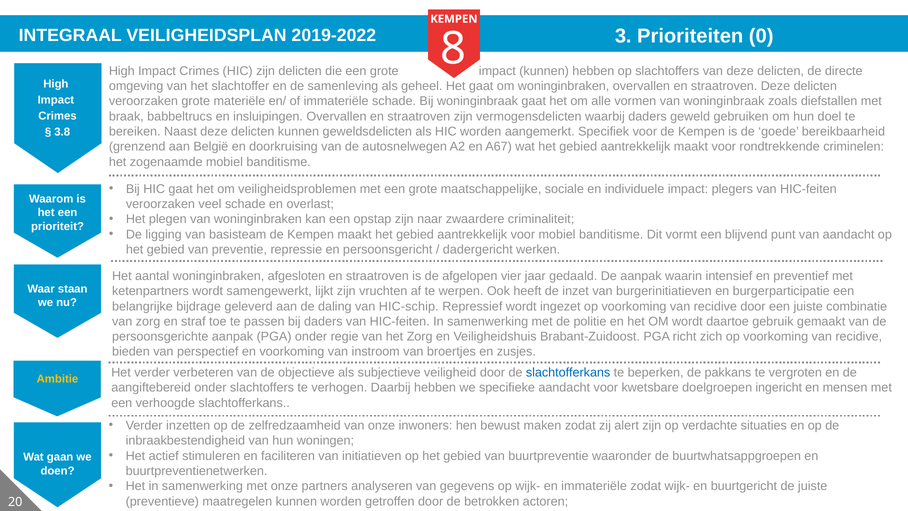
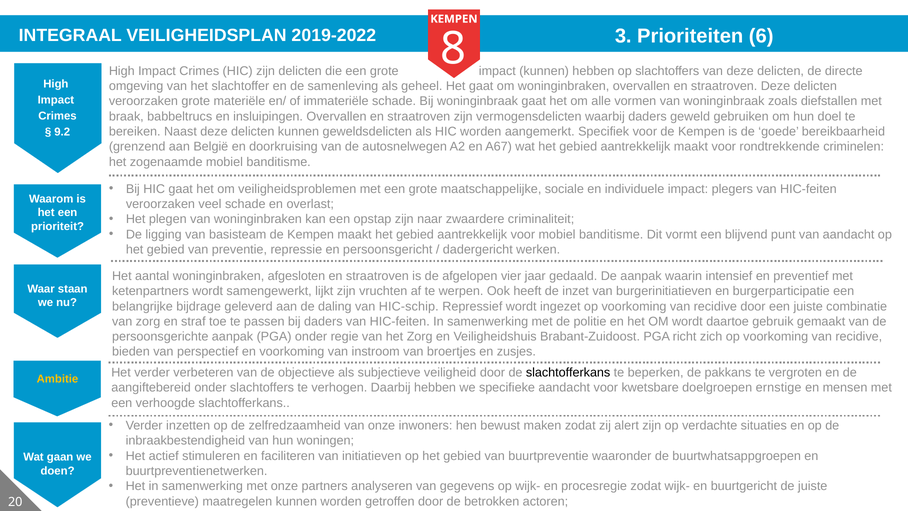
0: 0 -> 6
3.8: 3.8 -> 9.2
slachtofferkans at (568, 372) colour: blue -> black
ingericht: ingericht -> ernstige
en immateriële: immateriële -> procesregie
